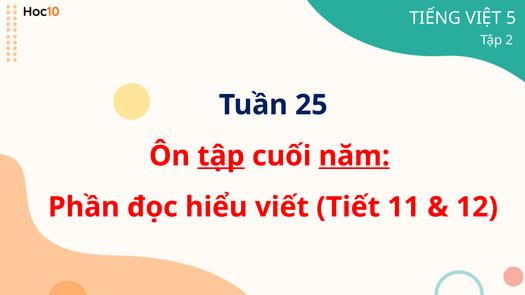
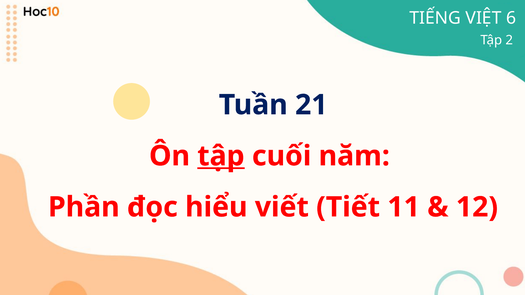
5: 5 -> 6
25: 25 -> 21
năm underline: present -> none
